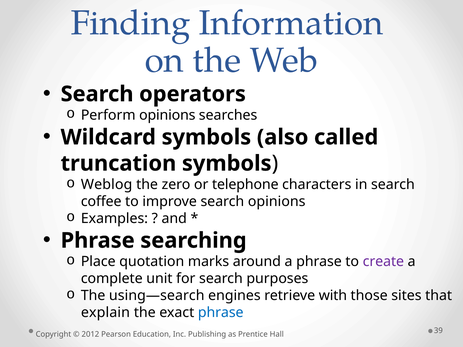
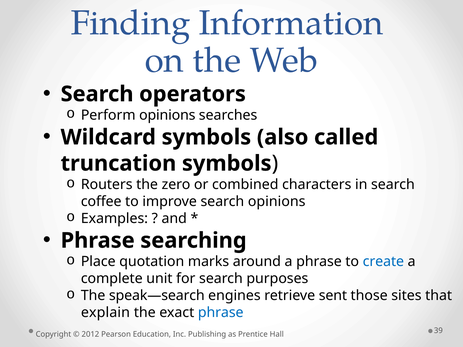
Weblog: Weblog -> Routers
telephone: telephone -> combined
create colour: purple -> blue
using—search: using—search -> speak—search
with: with -> sent
